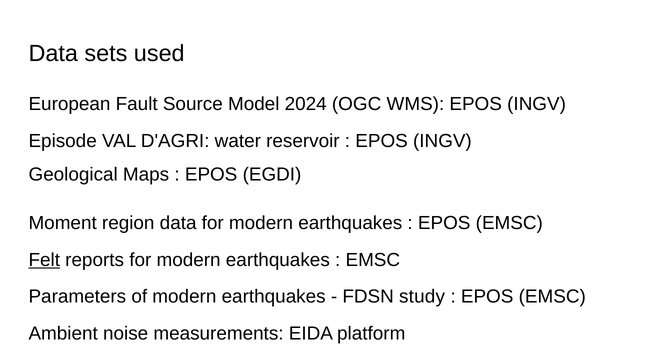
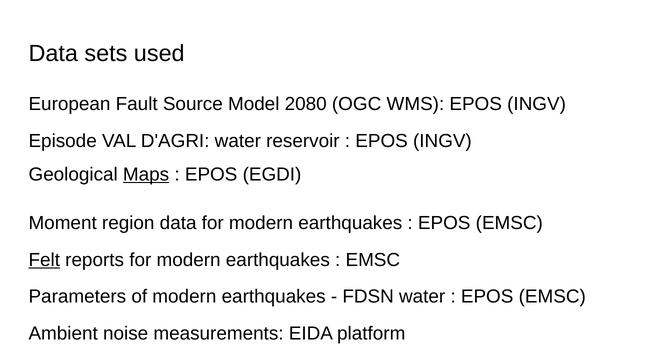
2024: 2024 -> 2080
Maps underline: none -> present
FDSN study: study -> water
